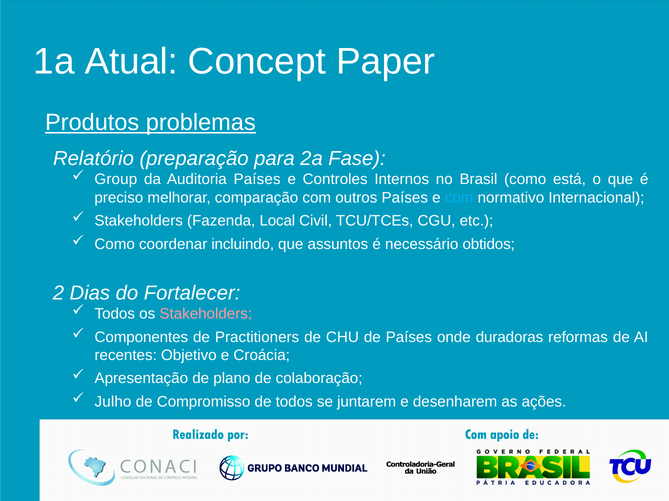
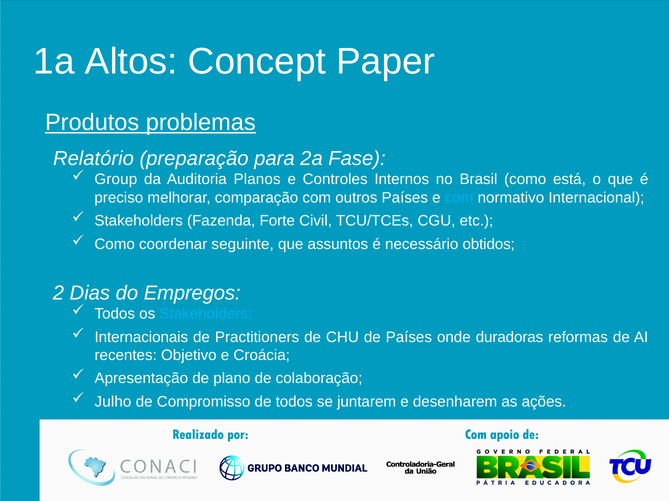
Atual: Atual -> Altos
Auditoria Países: Países -> Planos
Local: Local -> Forte
incluindo: incluindo -> seguinte
Fortalecer: Fortalecer -> Empregos
Stakeholders at (206, 314) colour: pink -> light blue
Componentes: Componentes -> Internacionais
